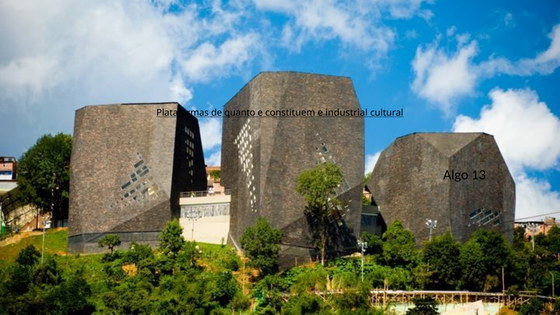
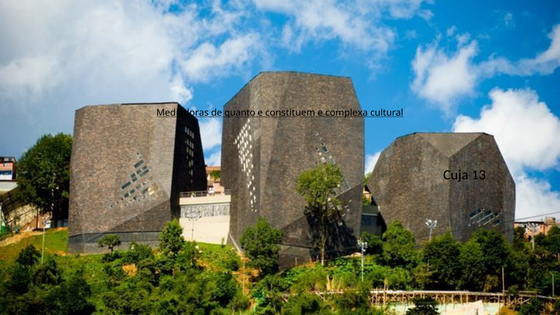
Plataformas: Plataformas -> Mediadoras
industrial: industrial -> complexa
Algo: Algo -> Cuja
